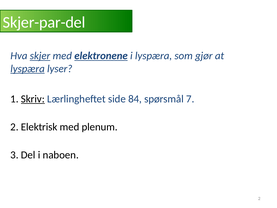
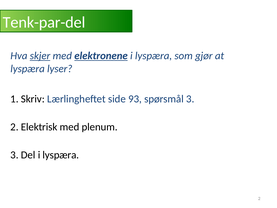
Skjer-par-del: Skjer-par-del -> Tenk-par-del
lyspæra at (28, 69) underline: present -> none
Skriv underline: present -> none
84: 84 -> 93
spørsmål 7: 7 -> 3
Del i naboen: naboen -> lyspæra
